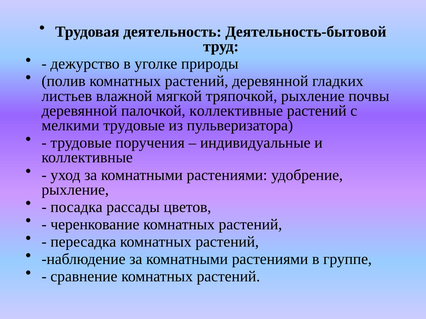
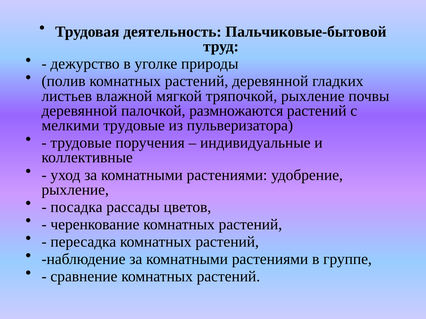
Деятельность-бытовой: Деятельность-бытовой -> Пальчиковые-бытовой
палочкой коллективные: коллективные -> размножаются
